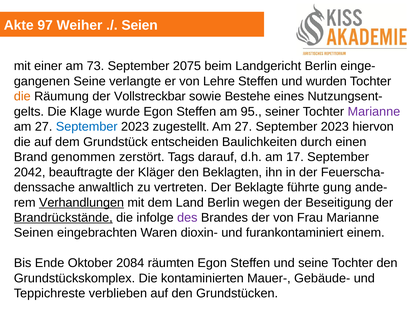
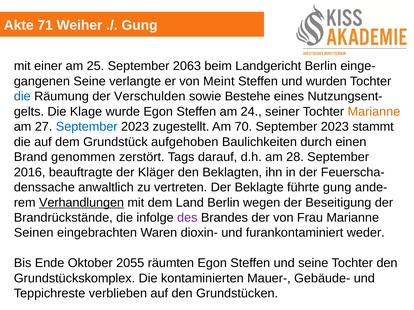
97: 97 -> 71
Seien at (140, 25): Seien -> Gung
73: 73 -> 25
2075: 2075 -> 2063
Lehre: Lehre -> Meint
die at (22, 97) colour: orange -> blue
Vollstreckbar: Vollstreckbar -> Verschulden
95: 95 -> 24
Marianne at (374, 112) colour: purple -> orange
zugestellt Am 27: 27 -> 70
hiervon: hiervon -> stammt
entscheiden: entscheiden -> aufgehoben
17: 17 -> 28
2042: 2042 -> 2016
Brandrückstände underline: present -> none
einem: einem -> weder
2084: 2084 -> 2055
